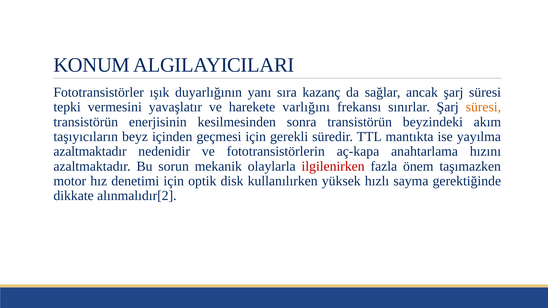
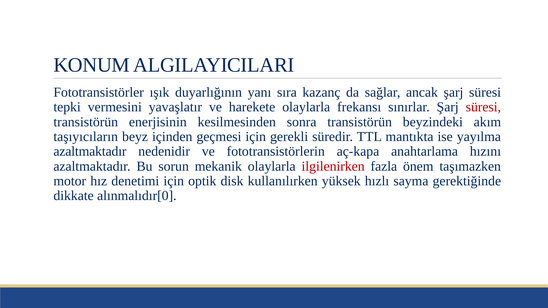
harekete varlığını: varlığını -> olaylarla
süresi at (483, 107) colour: orange -> red
alınmalıdır[2: alınmalıdır[2 -> alınmalıdır[0
